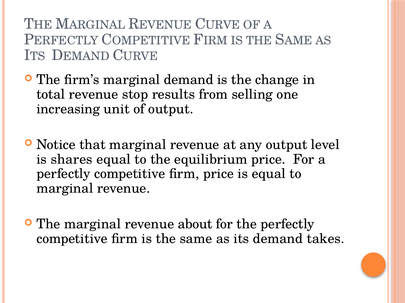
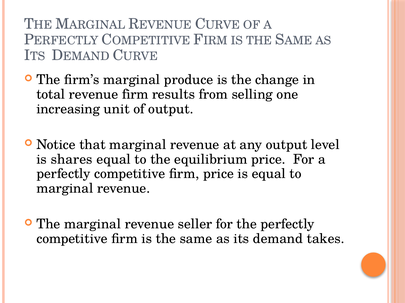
marginal demand: demand -> produce
revenue stop: stop -> firm
about: about -> seller
